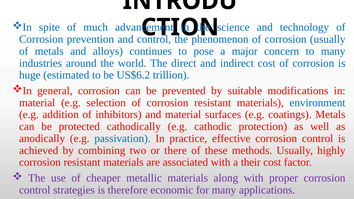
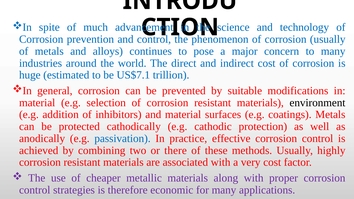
US$6.2: US$6.2 -> US$7.1
environment colour: blue -> black
their: their -> very
